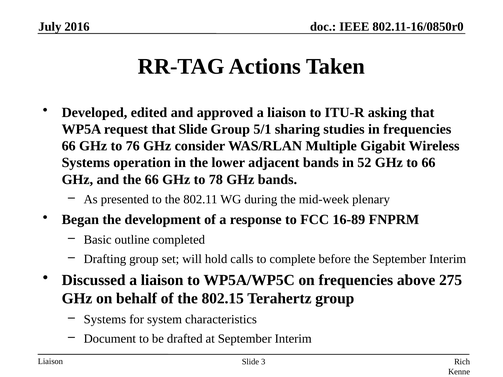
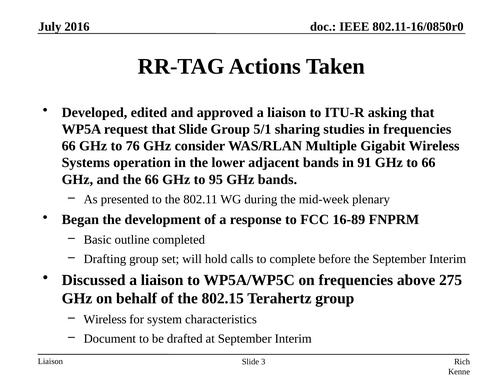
52: 52 -> 91
78: 78 -> 95
Systems at (105, 320): Systems -> Wireless
